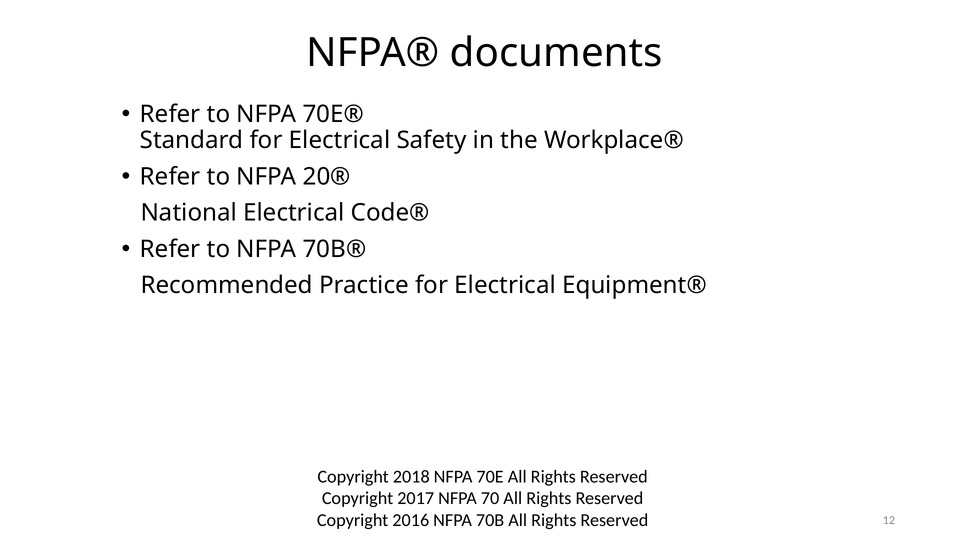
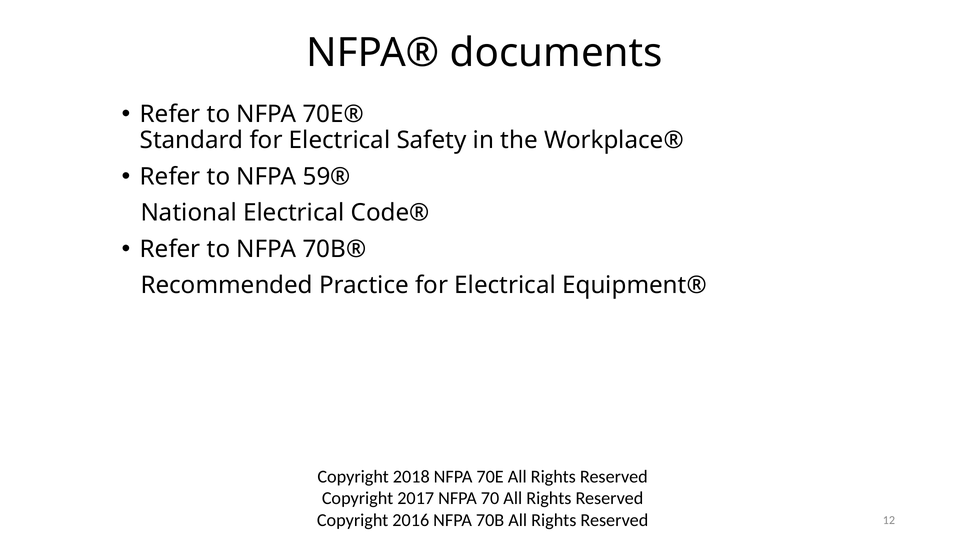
20®: 20® -> 59®
